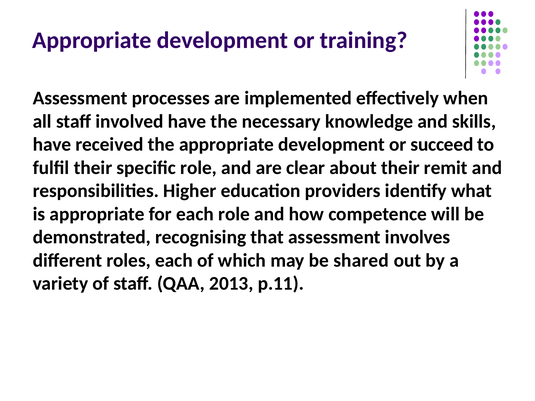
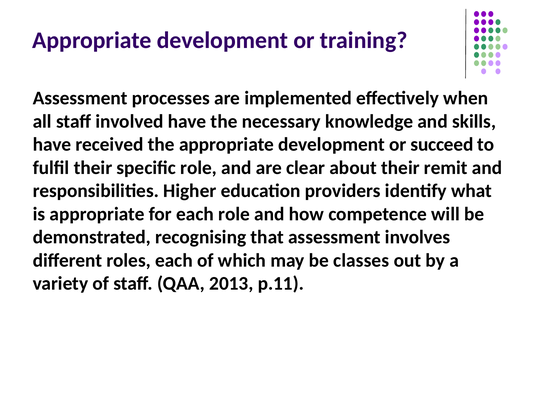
shared: shared -> classes
